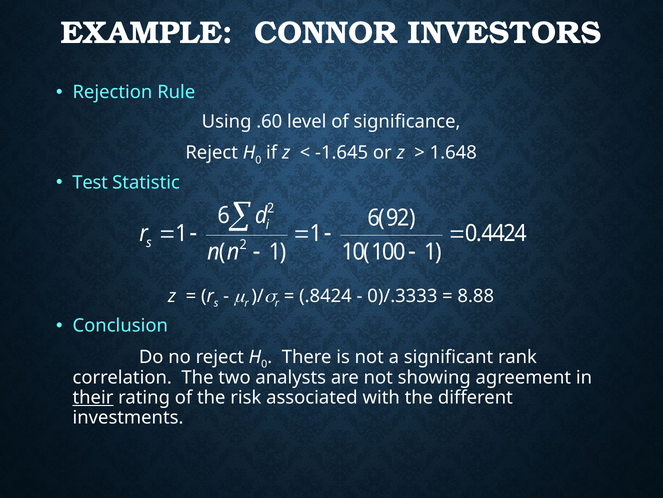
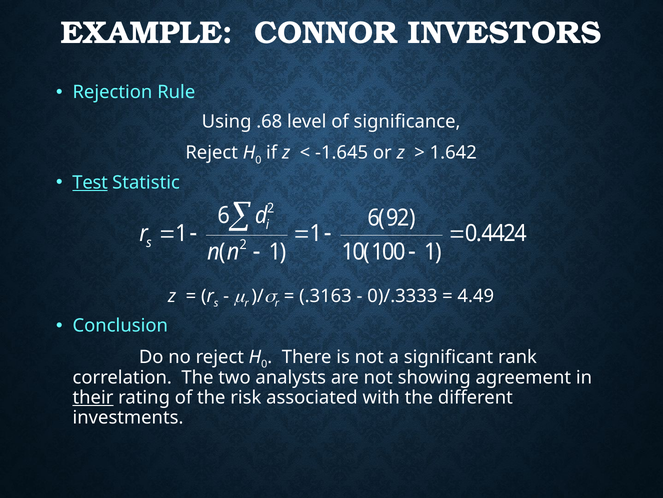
.60: .60 -> .68
1.648: 1.648 -> 1.642
Test underline: none -> present
.8424: .8424 -> .3163
8.88: 8.88 -> 4.49
